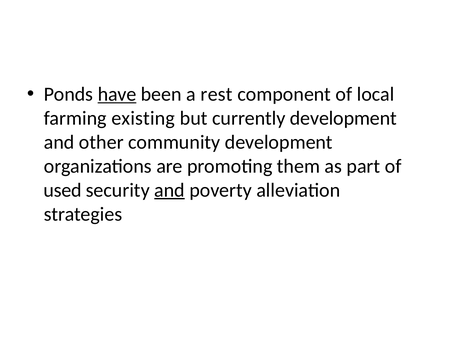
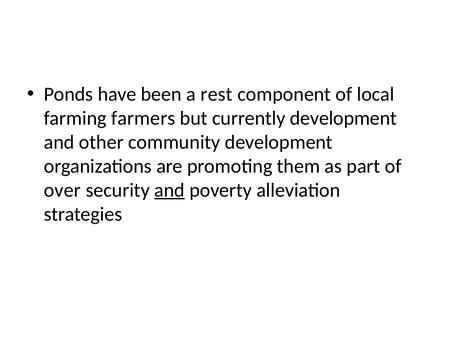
have underline: present -> none
existing: existing -> farmers
used: used -> over
